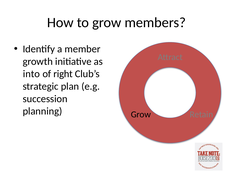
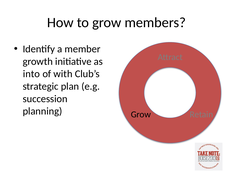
right: right -> with
